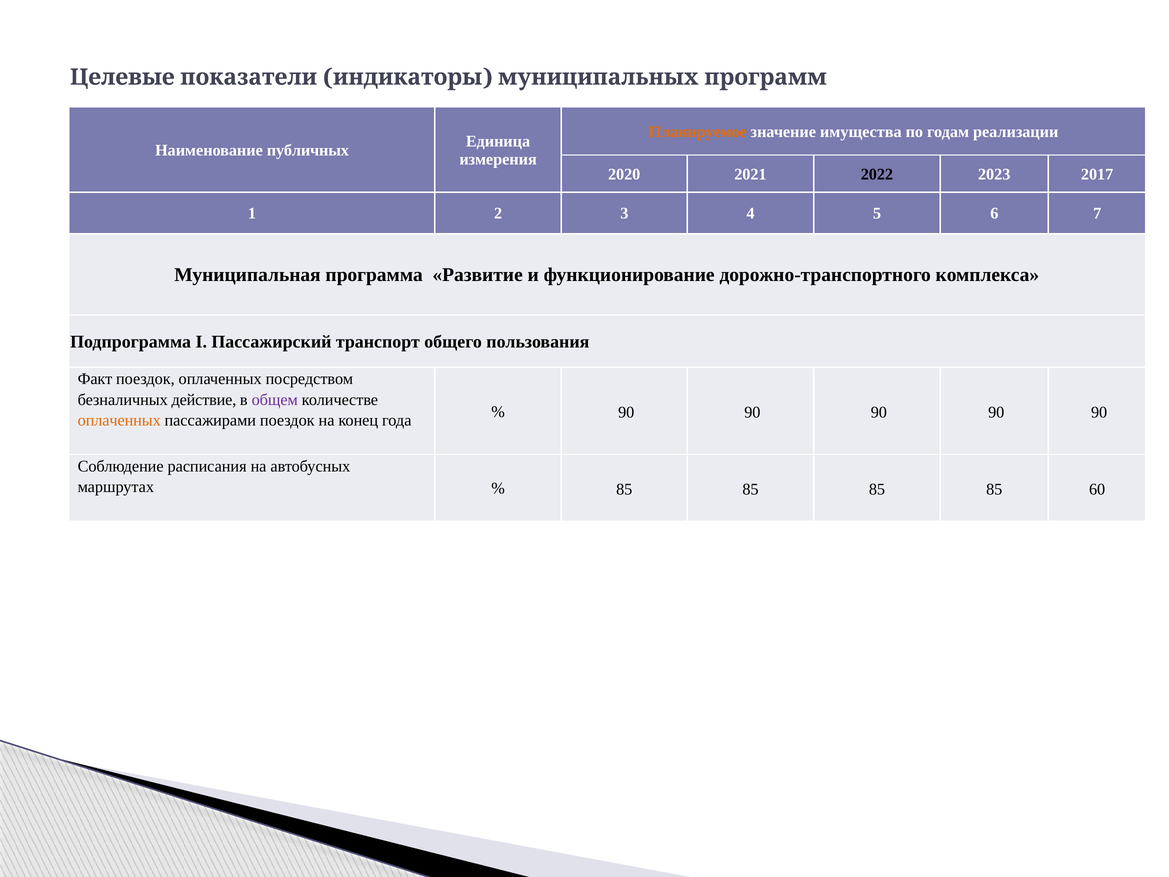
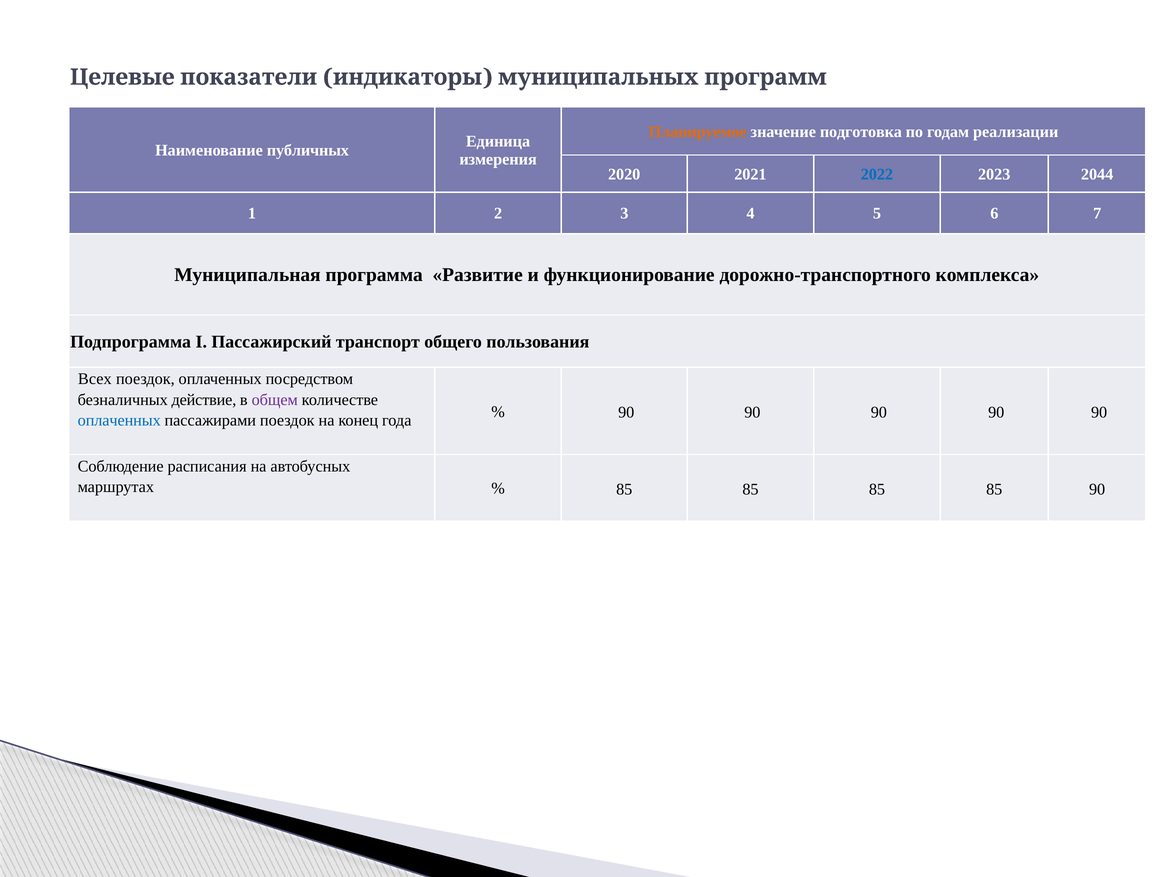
имущества: имущества -> подготовка
2022 colour: black -> blue
2017: 2017 -> 2044
Факт: Факт -> Всех
оплаченных at (119, 420) colour: orange -> blue
85 60: 60 -> 90
